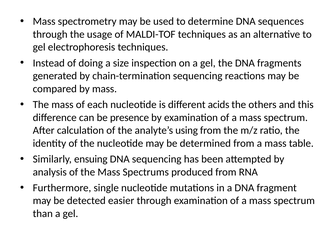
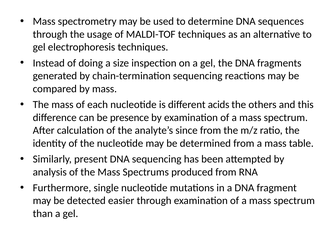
using: using -> since
ensuing: ensuing -> present
